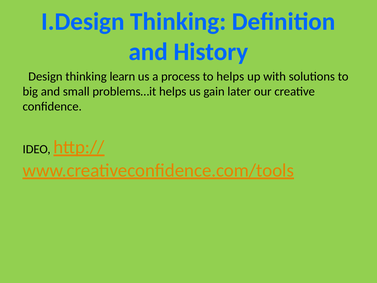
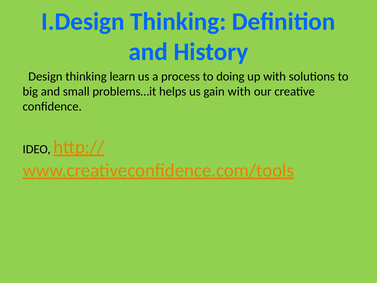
to helps: helps -> doing
gain later: later -> with
